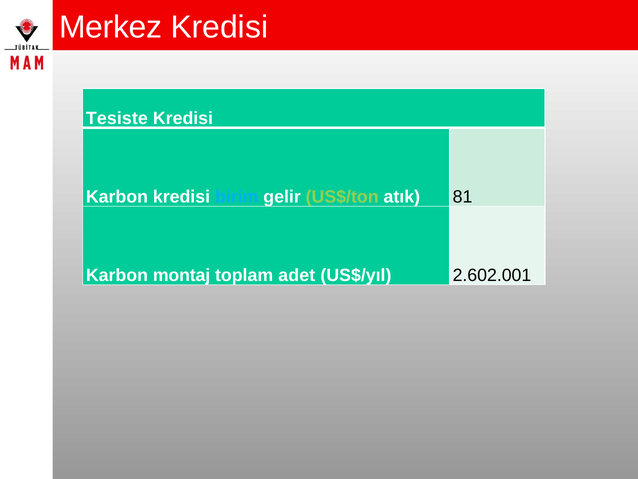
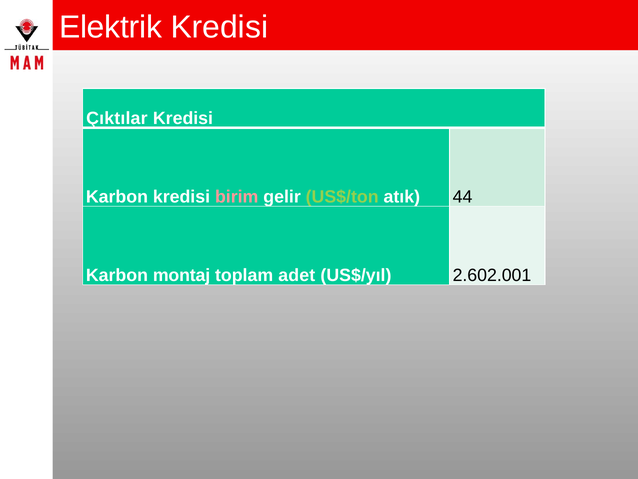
Merkez: Merkez -> Elektrik
Tesiste: Tesiste -> Çıktılar
birim colour: light blue -> pink
81: 81 -> 44
